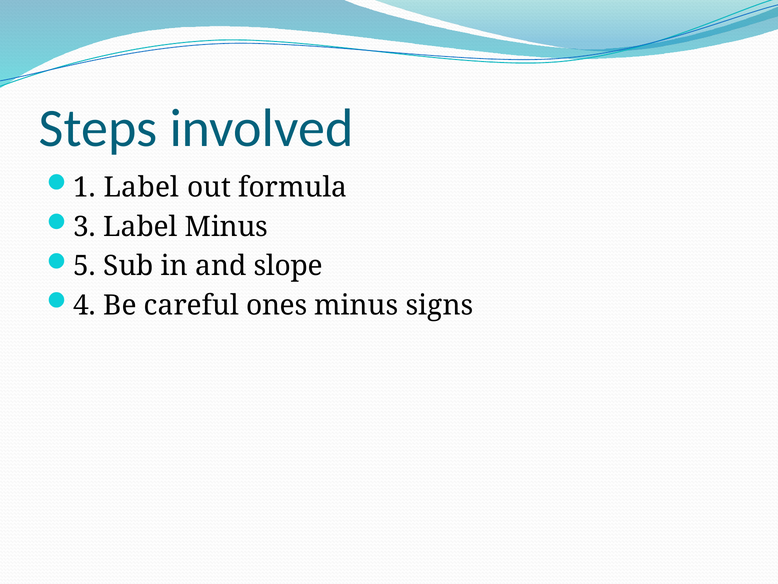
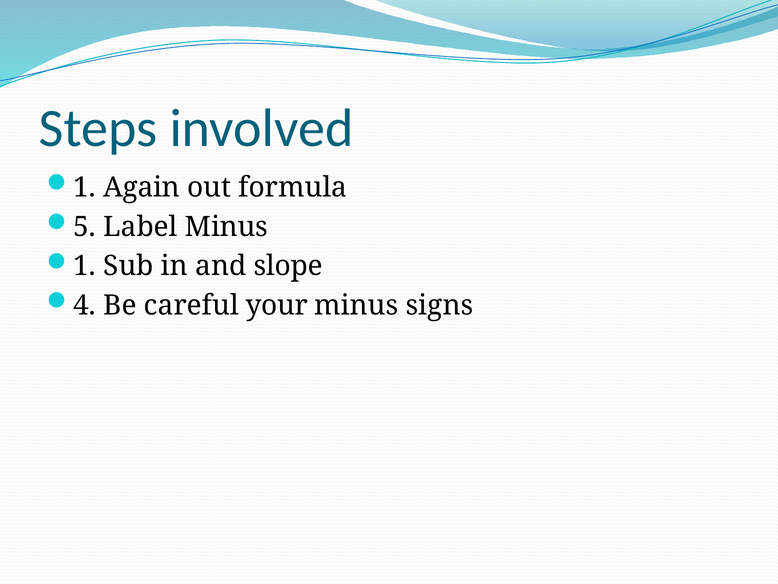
1 Label: Label -> Again
3: 3 -> 5
5 at (85, 266): 5 -> 1
ones: ones -> your
